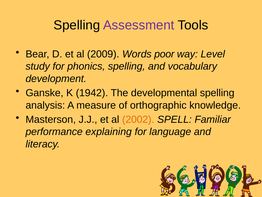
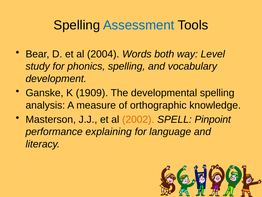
Assessment colour: purple -> blue
2009: 2009 -> 2004
poor: poor -> both
1942: 1942 -> 1909
Familiar: Familiar -> Pinpoint
